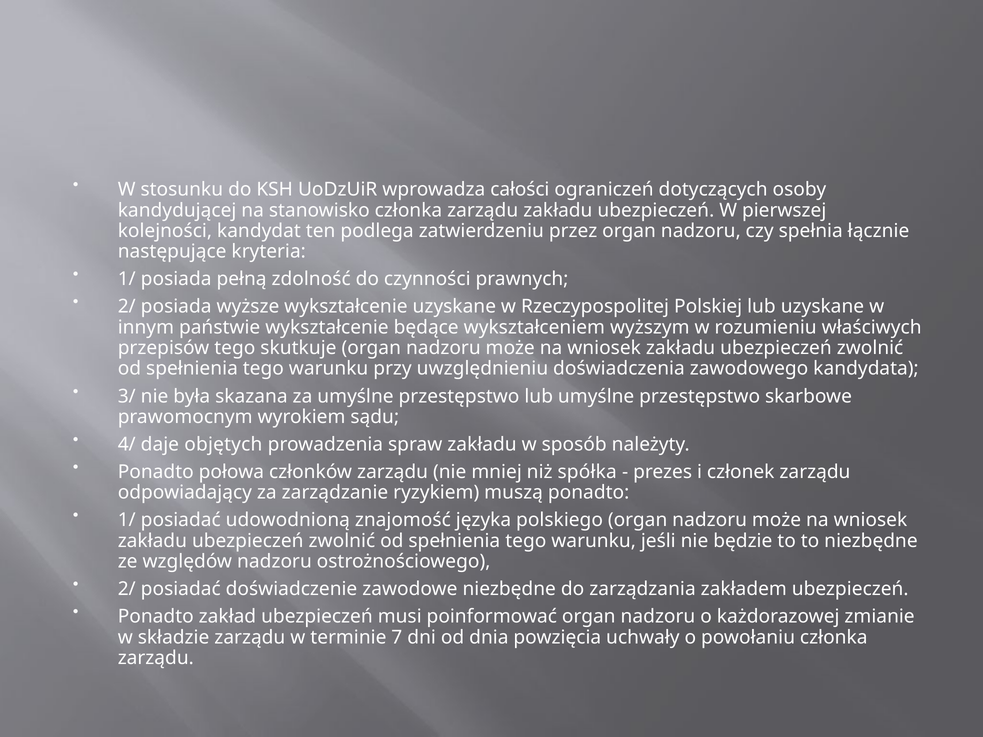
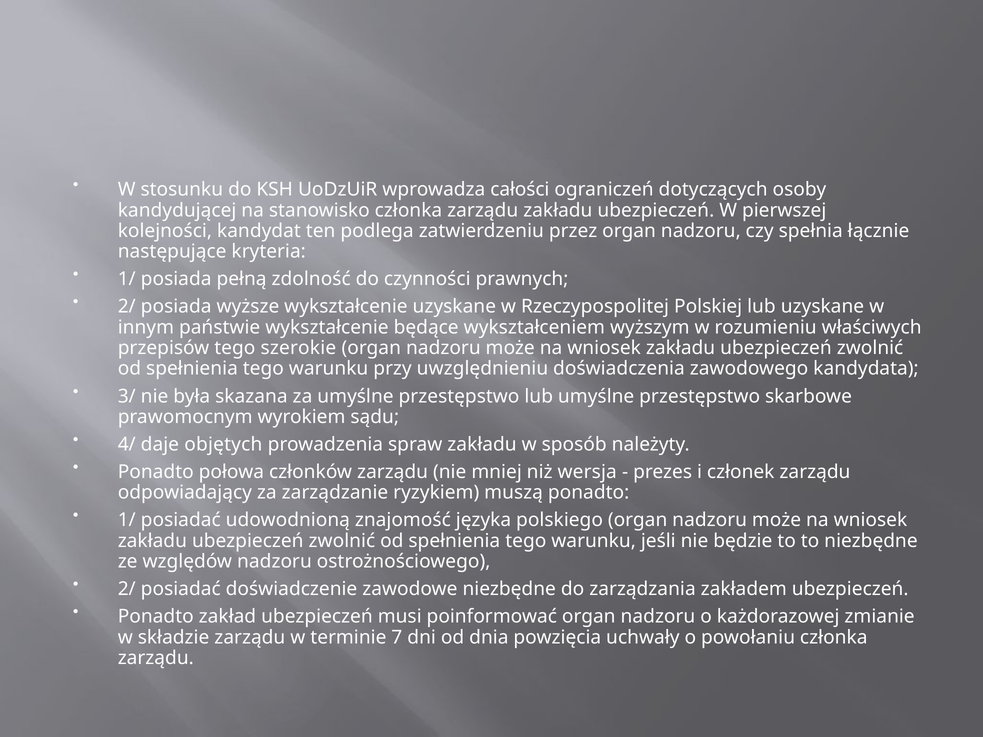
skutkuje: skutkuje -> szerokie
spółka: spółka -> wersja
